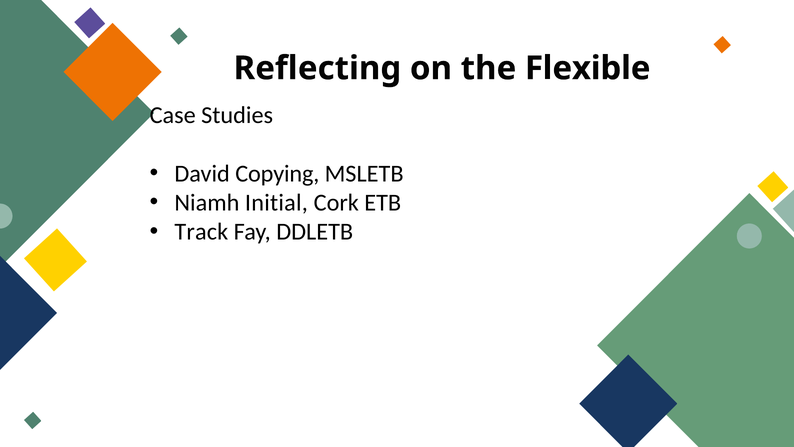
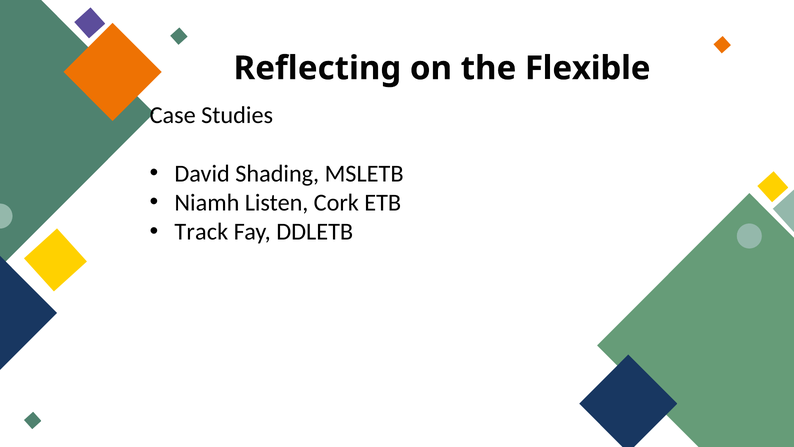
Copying: Copying -> Shading
Initial: Initial -> Listen
